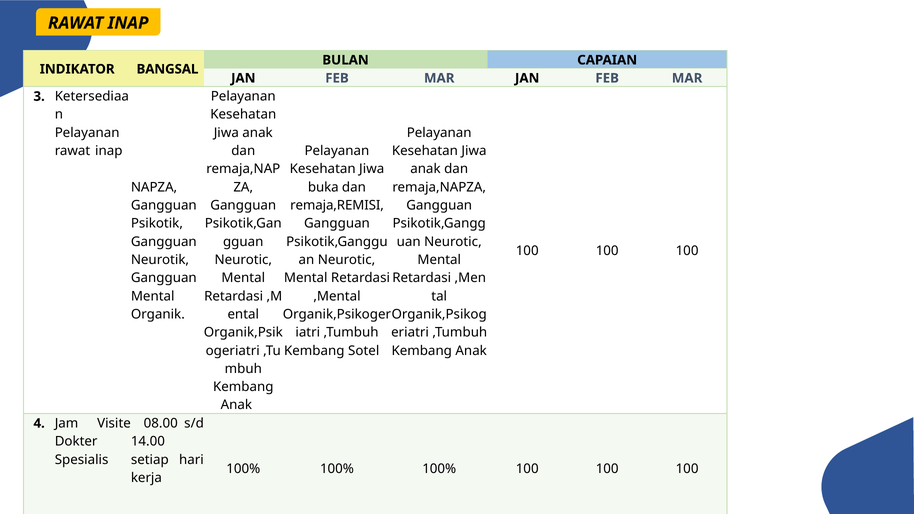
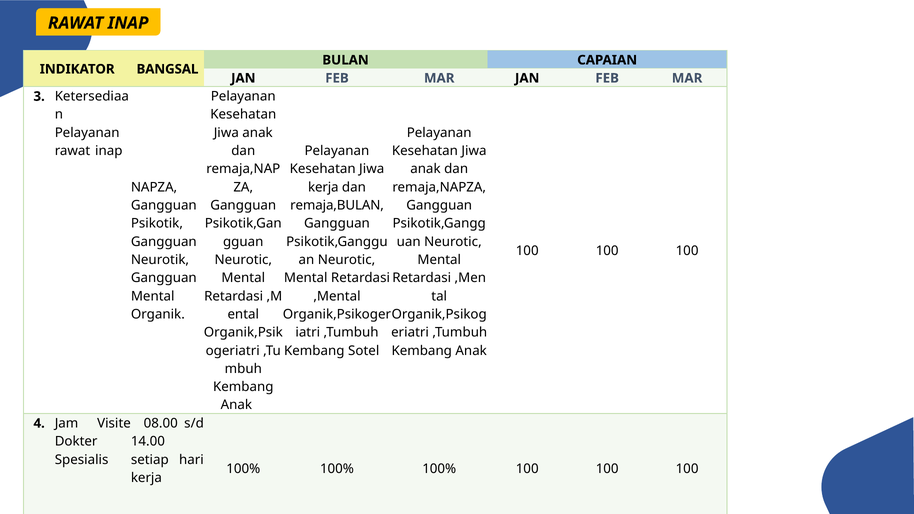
buka at (323, 187): buka -> kerja
remaja,REMISI: remaja,REMISI -> remaja,BULAN
